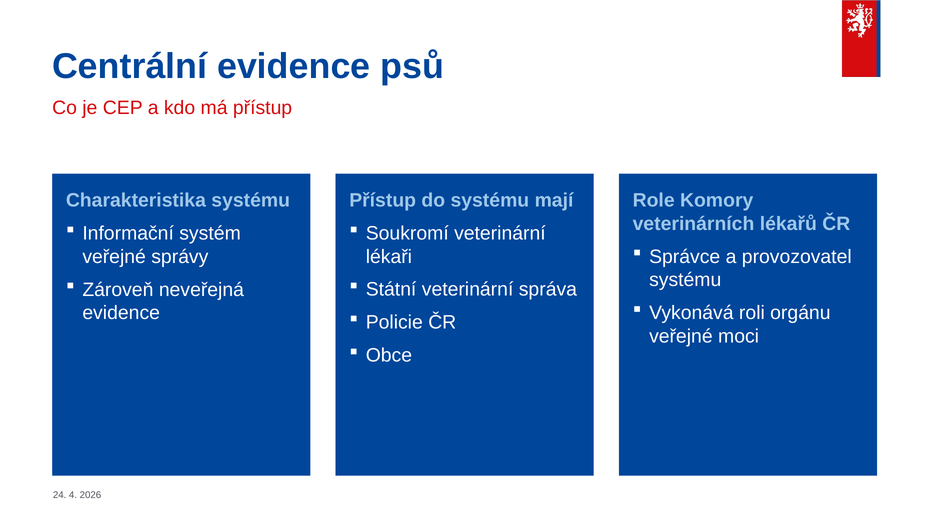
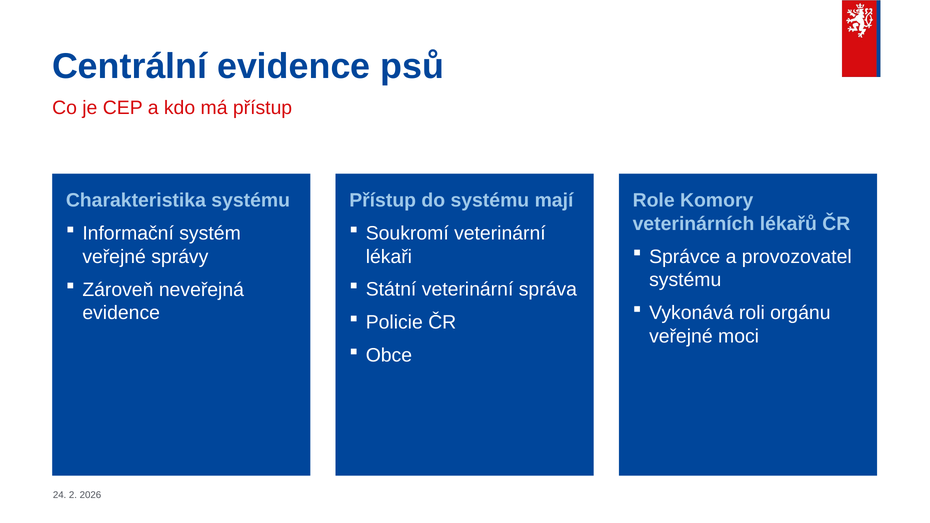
4: 4 -> 2
